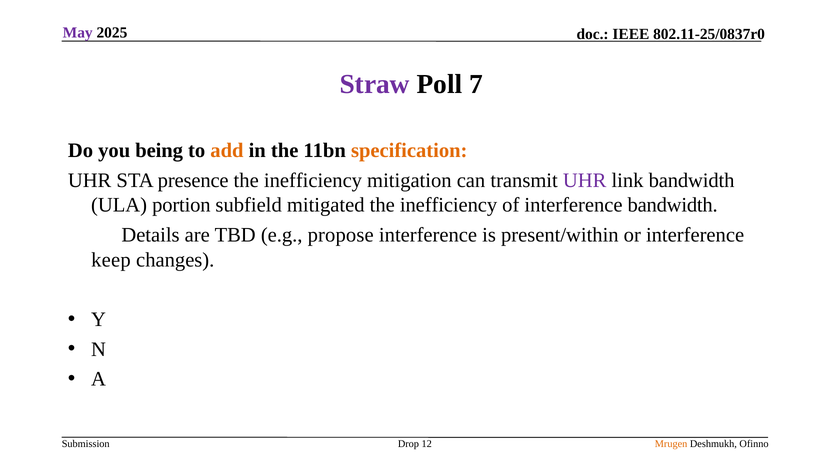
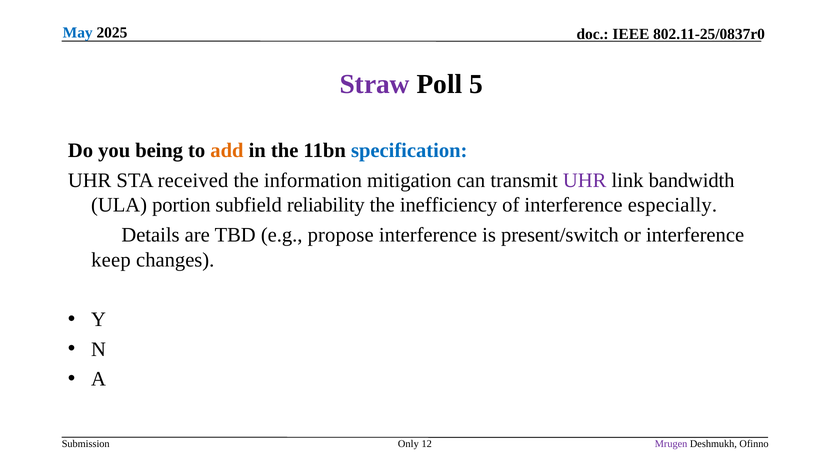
May colour: purple -> blue
7: 7 -> 5
specification colour: orange -> blue
presence: presence -> received
inefficiency at (313, 180): inefficiency -> information
mitigated: mitigated -> reliability
interference bandwidth: bandwidth -> especially
present/within: present/within -> present/switch
Drop: Drop -> Only
Mrugen colour: orange -> purple
